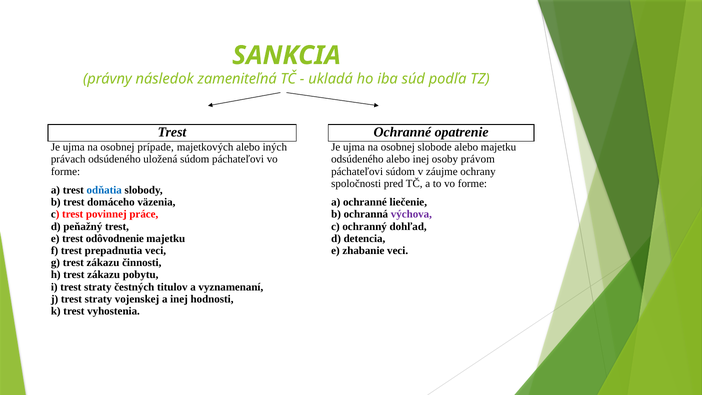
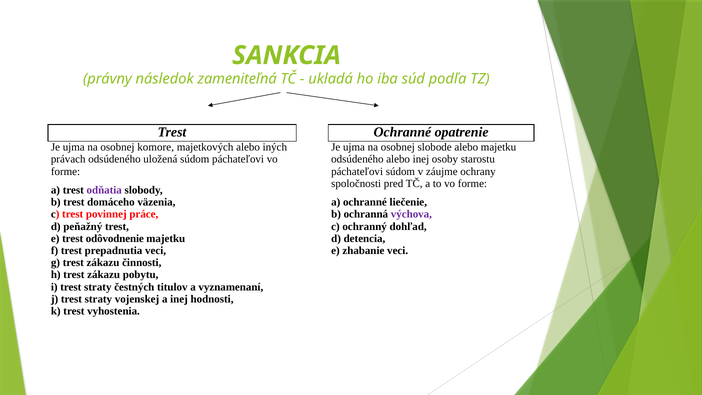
prípade: prípade -> komore
právom: právom -> starostu
odňatia colour: blue -> purple
